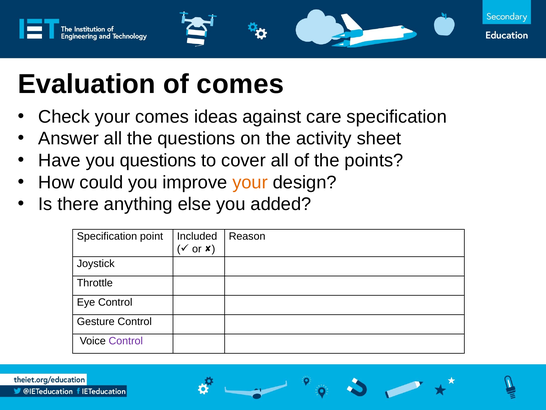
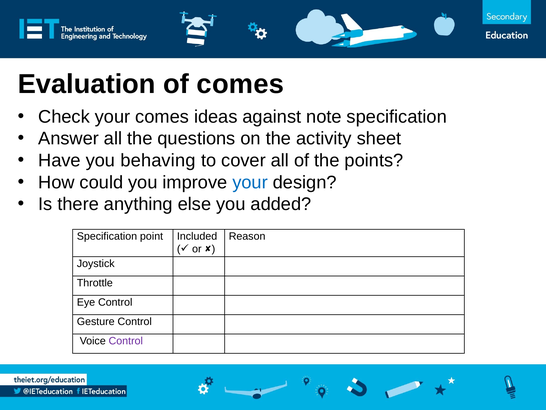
care: care -> note
you questions: questions -> behaving
your at (250, 182) colour: orange -> blue
